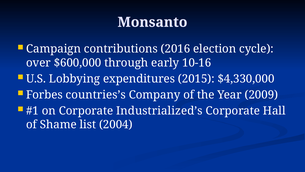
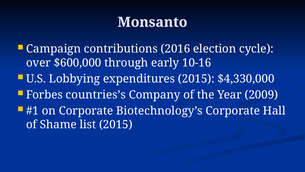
Industrialized’s: Industrialized’s -> Biotechnology’s
list 2004: 2004 -> 2015
